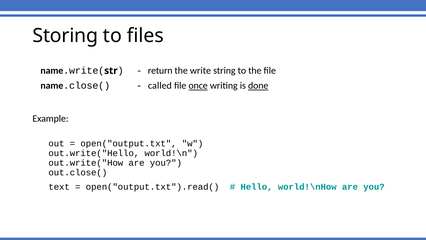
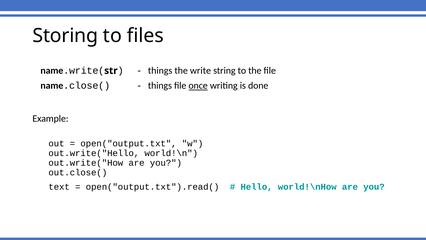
return at (160, 71): return -> things
called at (160, 86): called -> things
done underline: present -> none
